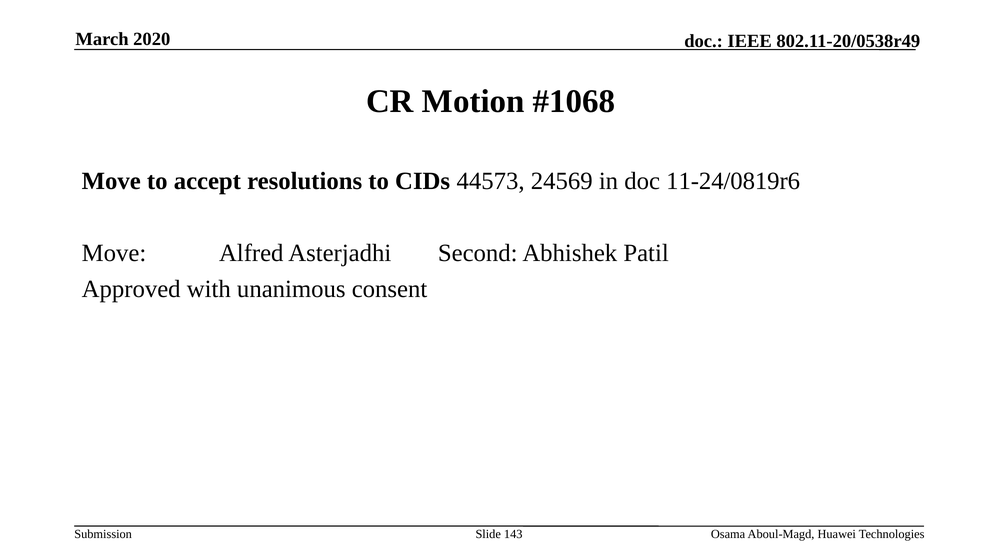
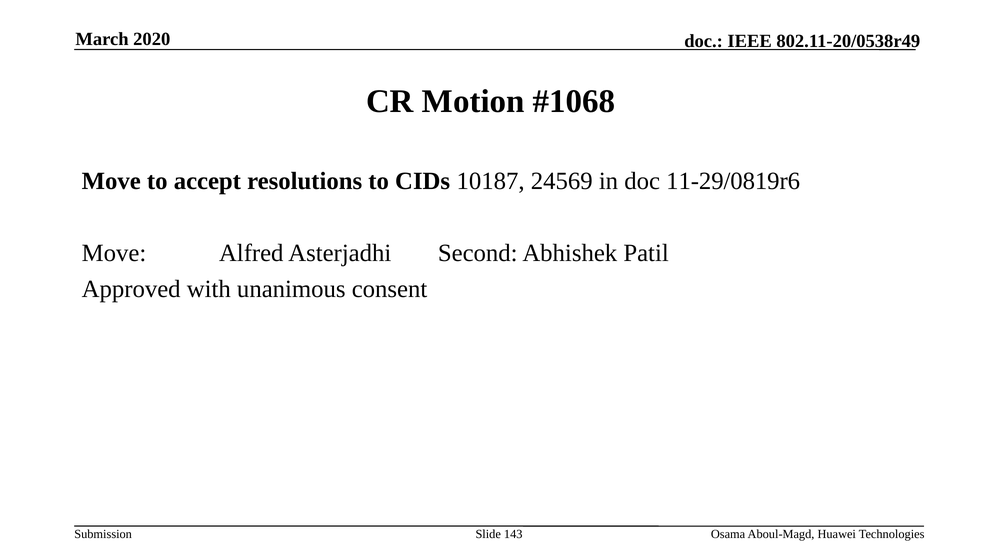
44573: 44573 -> 10187
11-24/0819r6: 11-24/0819r6 -> 11-29/0819r6
